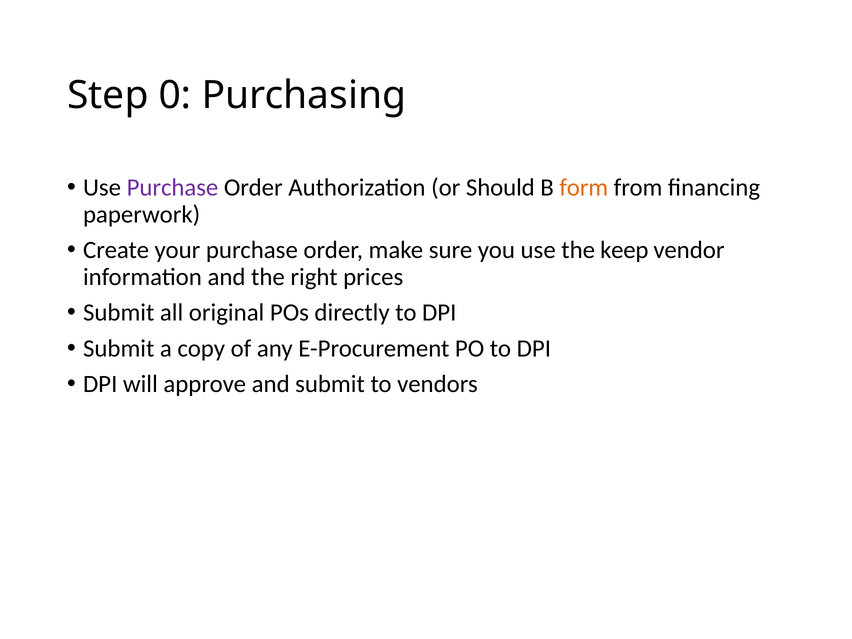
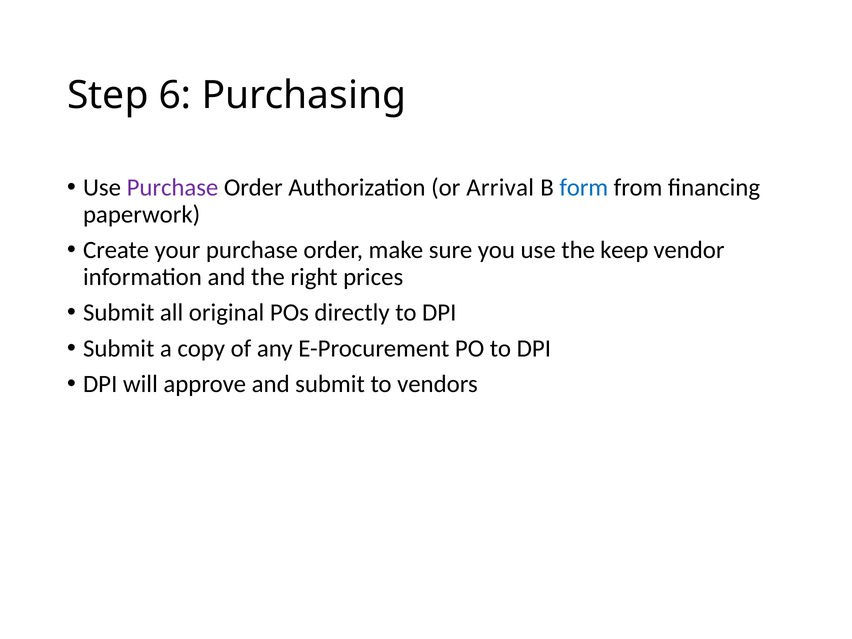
0: 0 -> 6
Should: Should -> Arrival
form colour: orange -> blue
